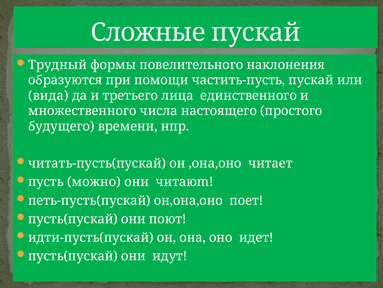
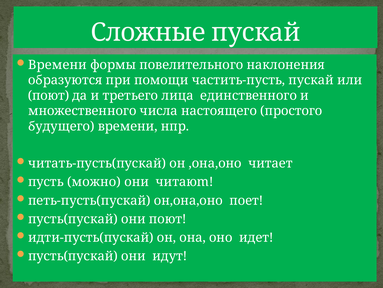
Трудный at (58, 65): Трудный -> Времени
вида at (48, 95): вида -> поют
